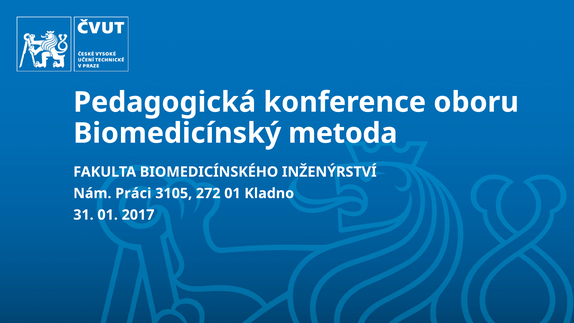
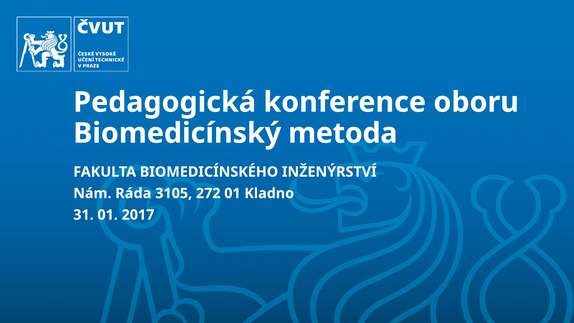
Práci: Práci -> Ráda
